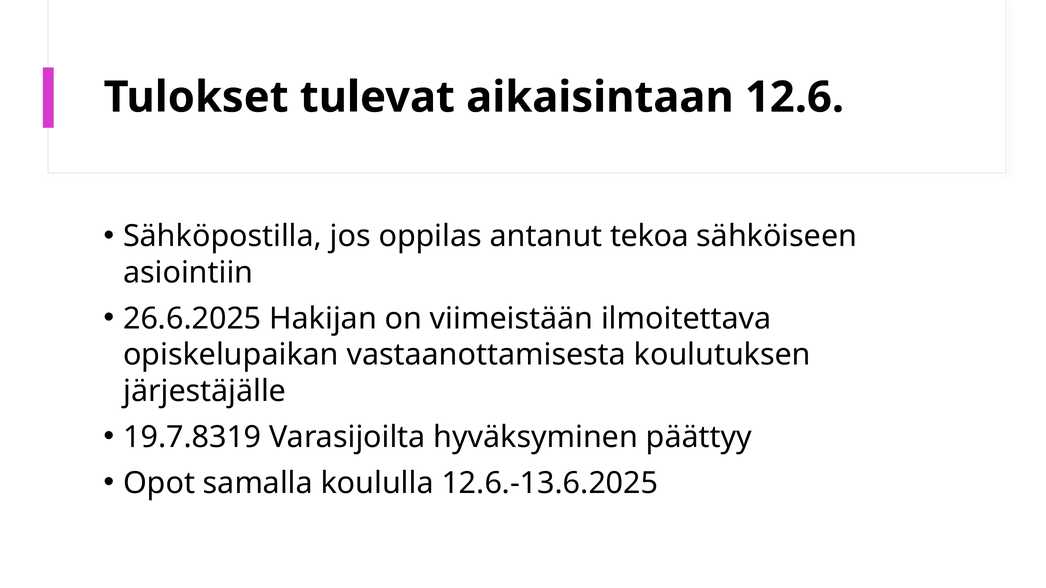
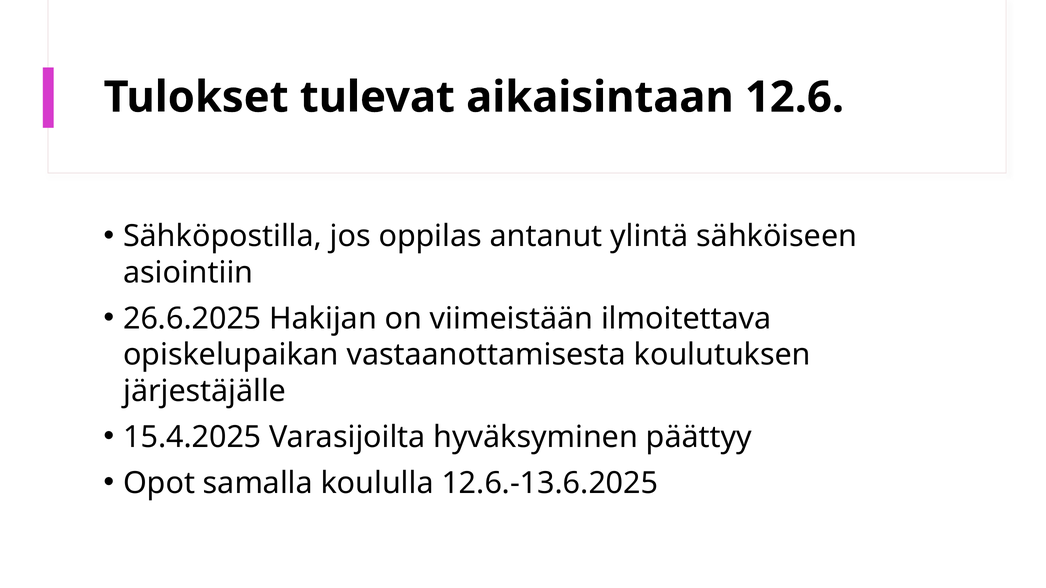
tekoa: tekoa -> ylintä
19.7.8319: 19.7.8319 -> 15.4.2025
